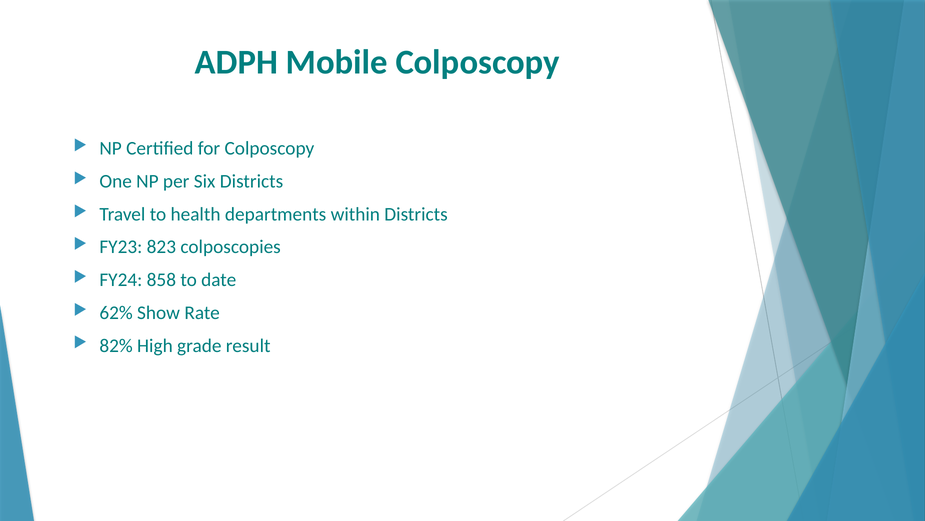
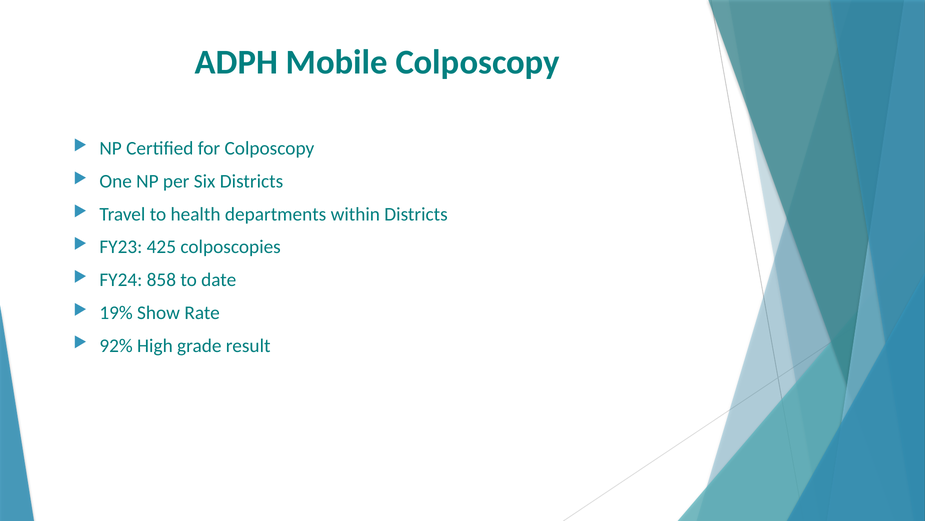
823: 823 -> 425
62%: 62% -> 19%
82%: 82% -> 92%
